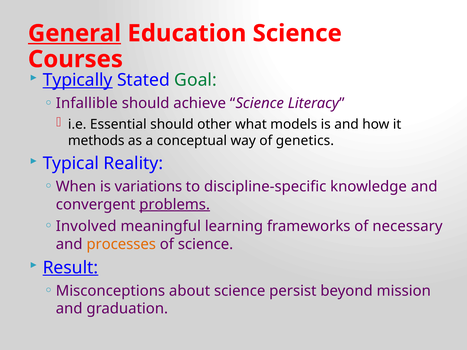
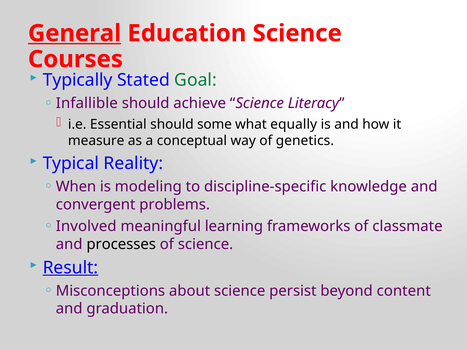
Typically underline: present -> none
other: other -> some
models: models -> equally
methods: methods -> measure
variations: variations -> modeling
problems underline: present -> none
necessary: necessary -> classmate
processes colour: orange -> black
mission: mission -> content
